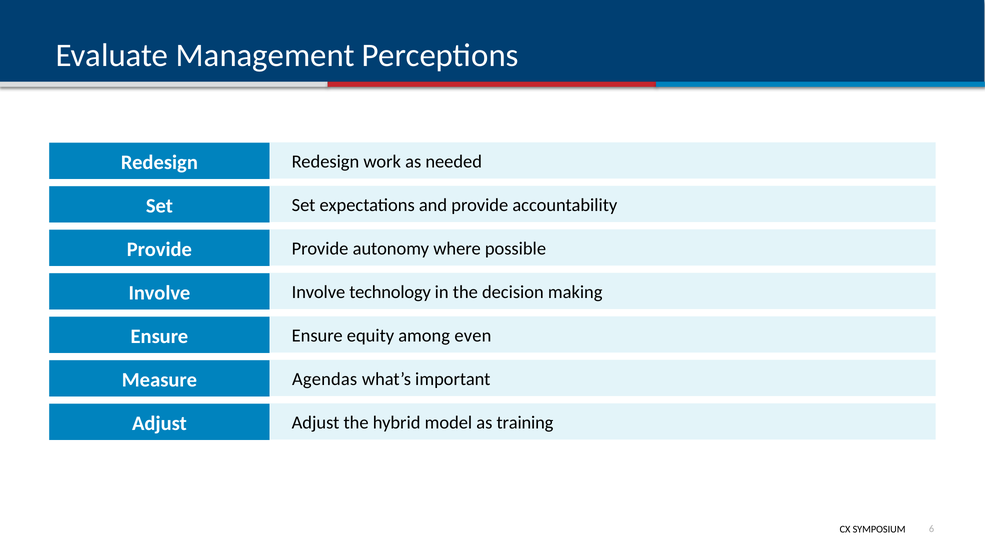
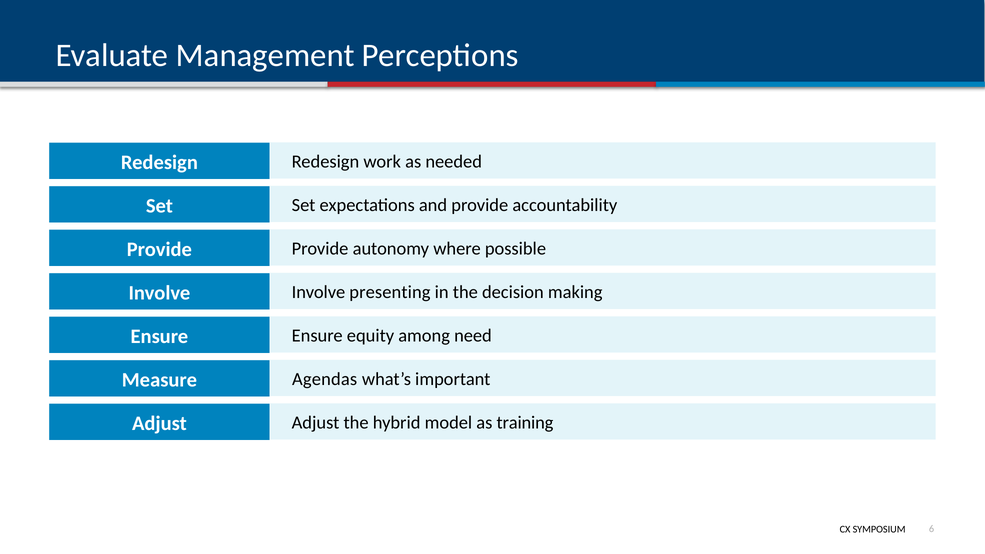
technology: technology -> presenting
even: even -> need
